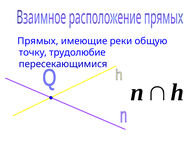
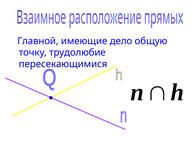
Прямых: Прямых -> Главной
реки: реки -> дело
